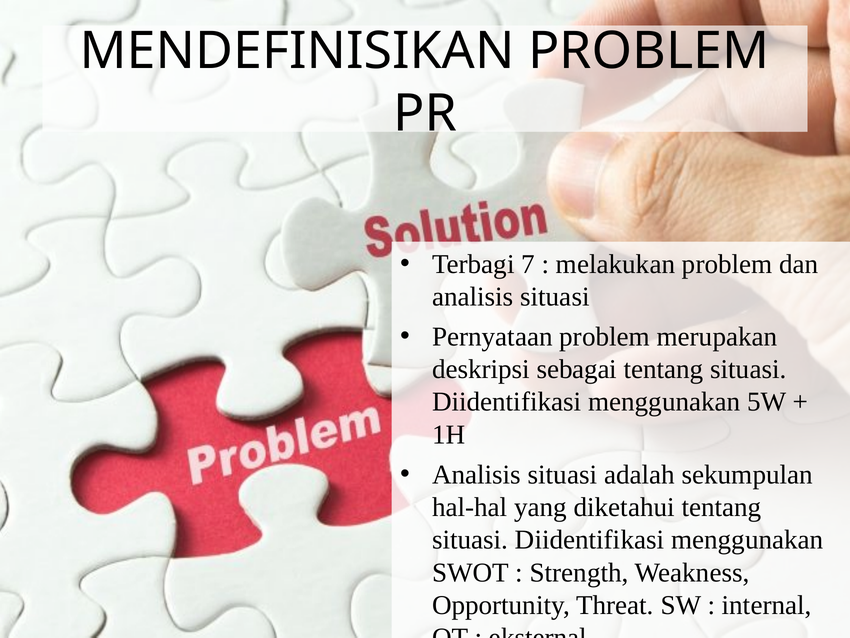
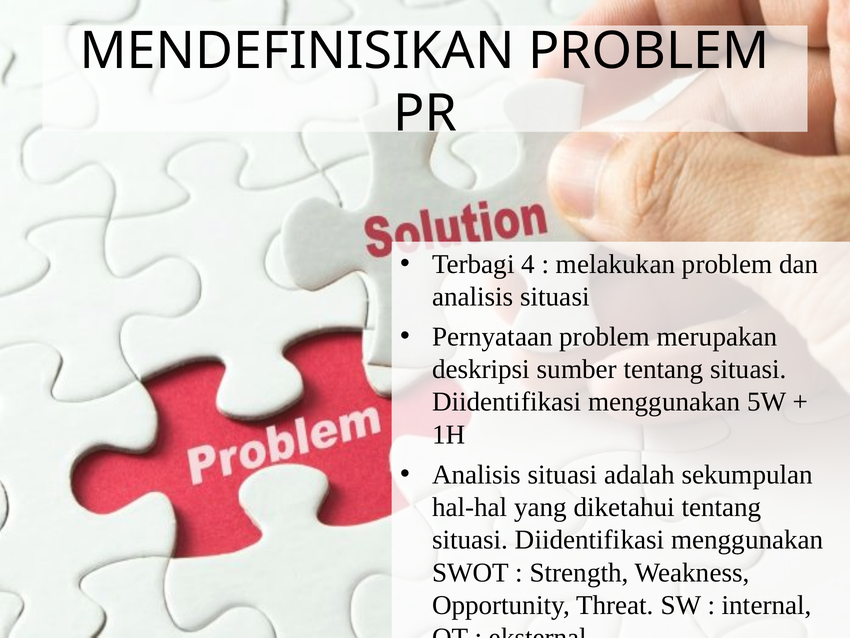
7: 7 -> 4
sebagai: sebagai -> sumber
